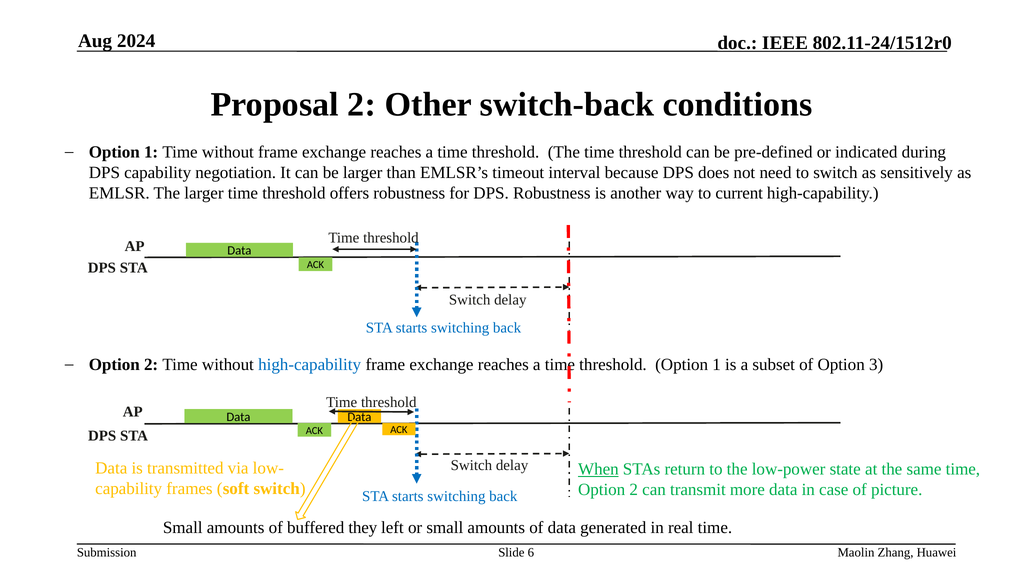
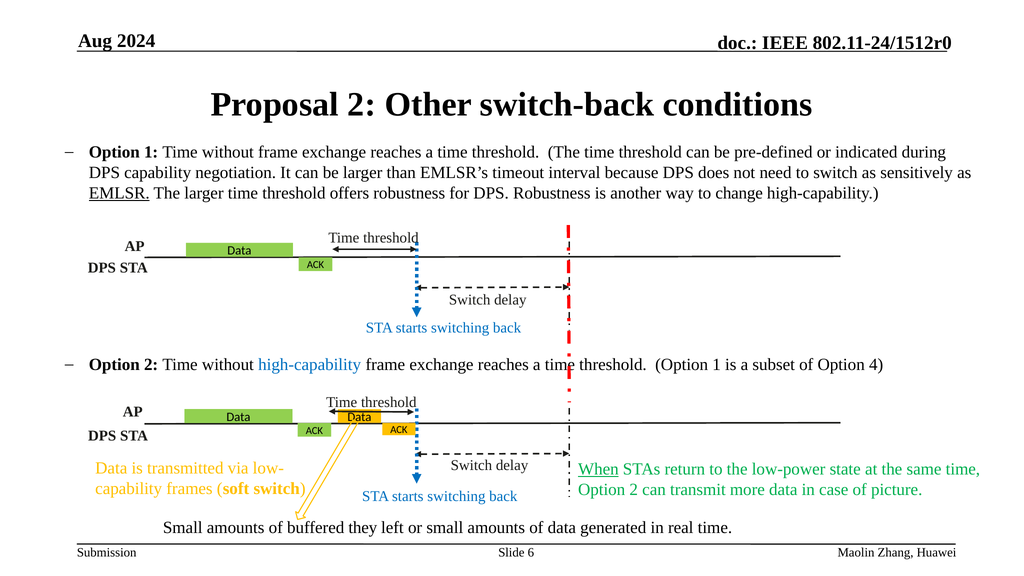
EMLSR underline: none -> present
current: current -> change
3: 3 -> 4
